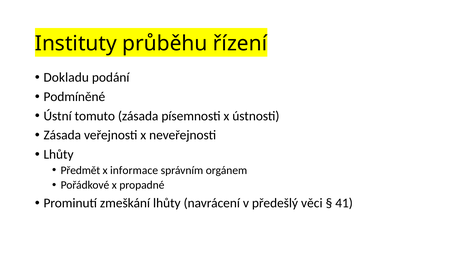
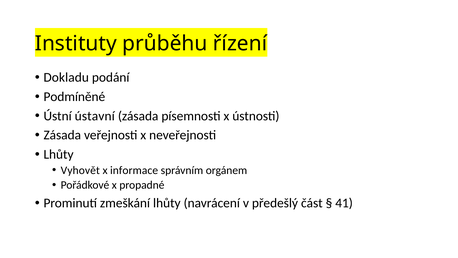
tomuto: tomuto -> ústavní
Předmět: Předmět -> Vyhovět
věci: věci -> část
